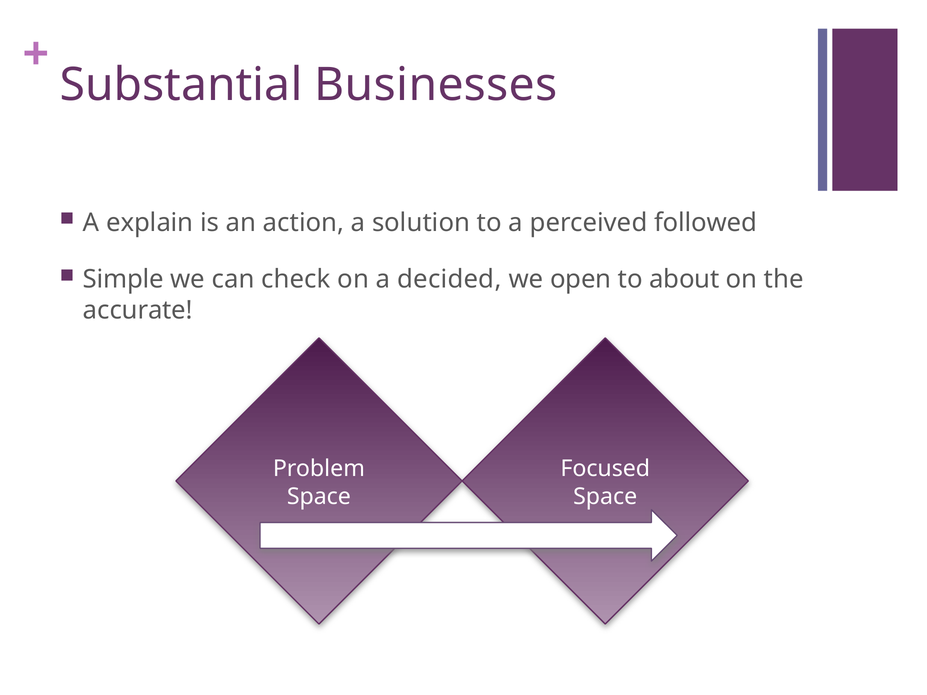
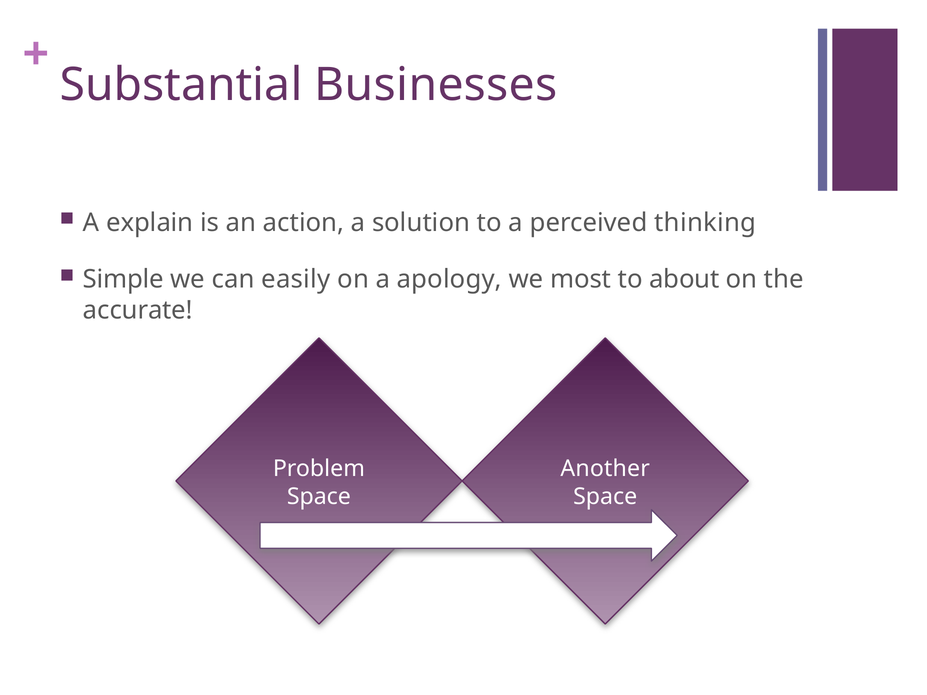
followed: followed -> thinking
check: check -> easily
decided: decided -> apology
open: open -> most
Focused: Focused -> Another
